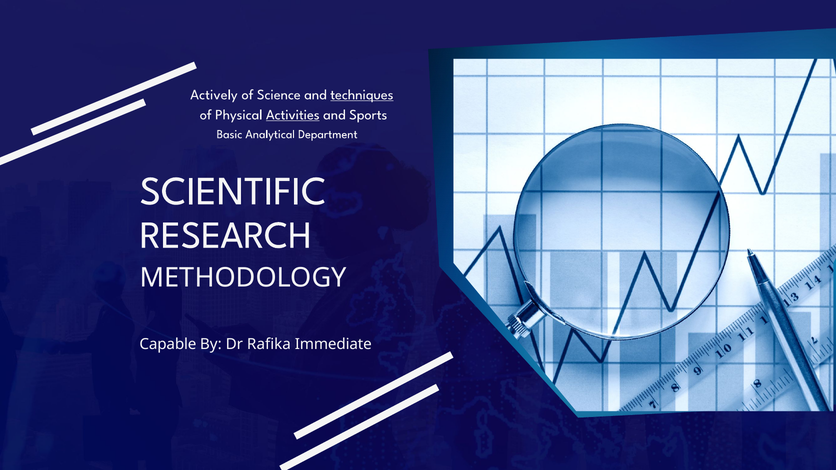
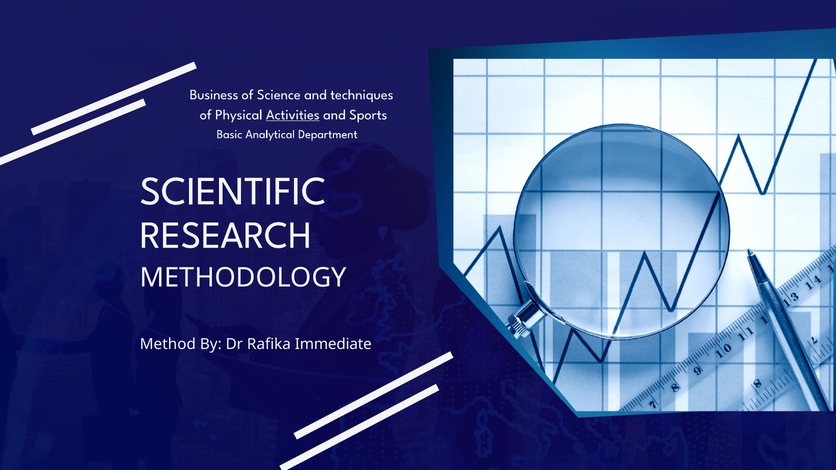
Actively: Actively -> Business
techniques underline: present -> none
Capable: Capable -> Method
